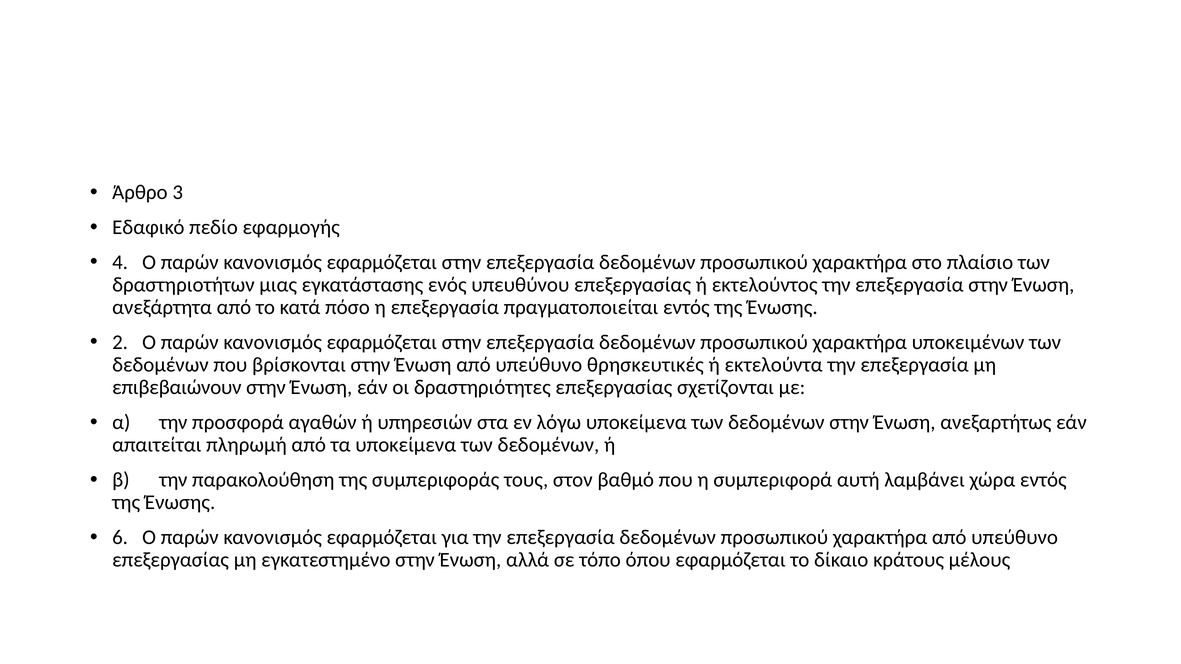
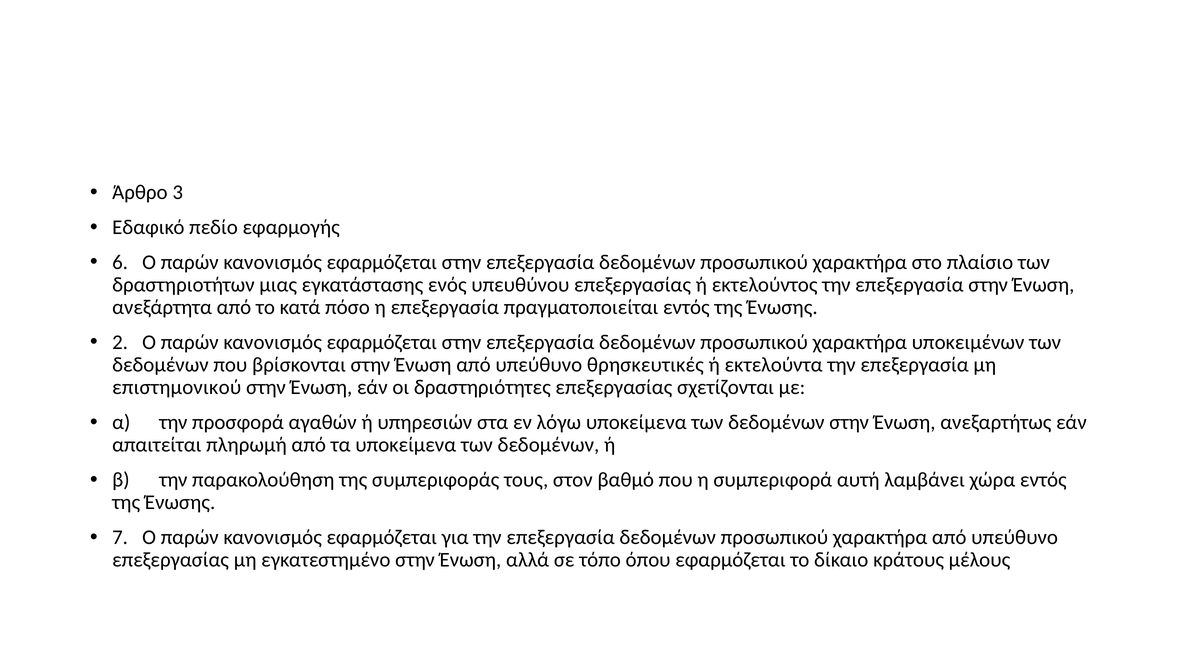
4: 4 -> 6
επιβεβαιώνουν: επιβεβαιώνουν -> επιστημονικού
6: 6 -> 7
